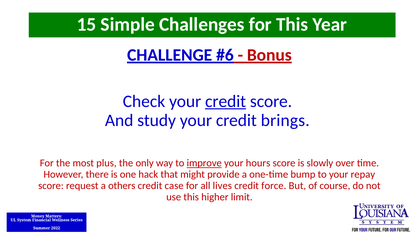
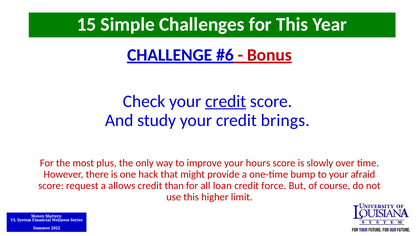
improve underline: present -> none
repay: repay -> afraid
others: others -> allows
case: case -> than
lives: lives -> loan
